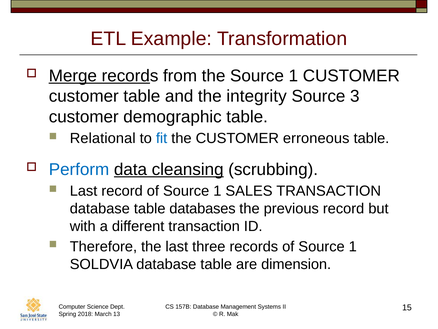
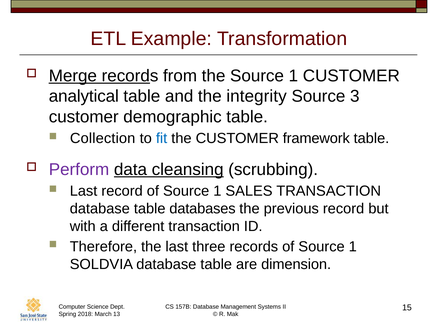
customer at (84, 96): customer -> analytical
Relational: Relational -> Collection
erroneous: erroneous -> framework
Perform colour: blue -> purple
